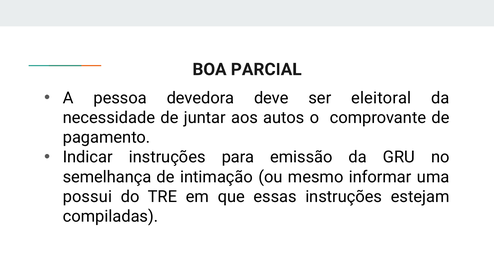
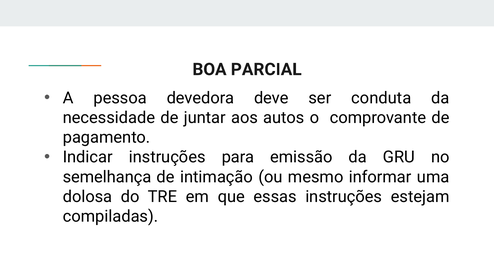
eleitoral: eleitoral -> conduta
possui: possui -> dolosa
